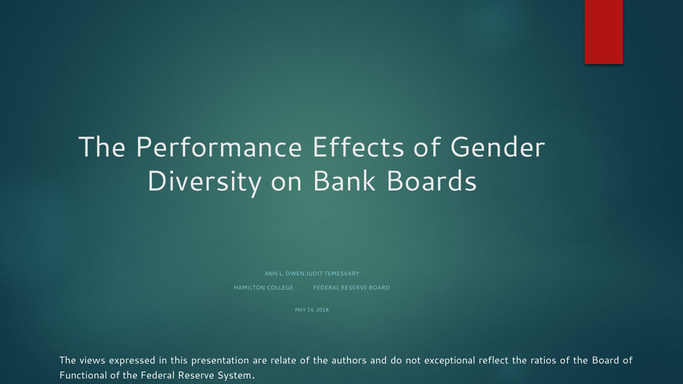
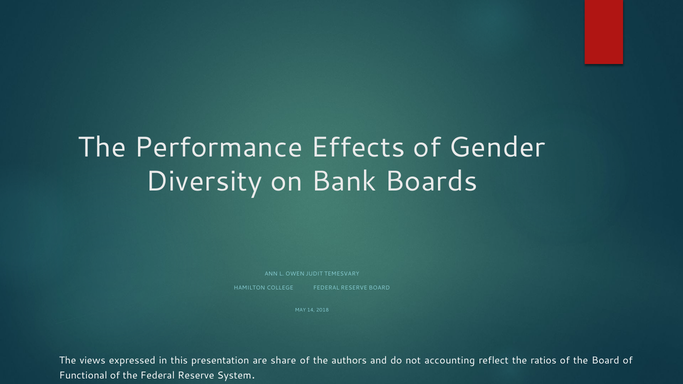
relate: relate -> share
exceptional: exceptional -> accounting
